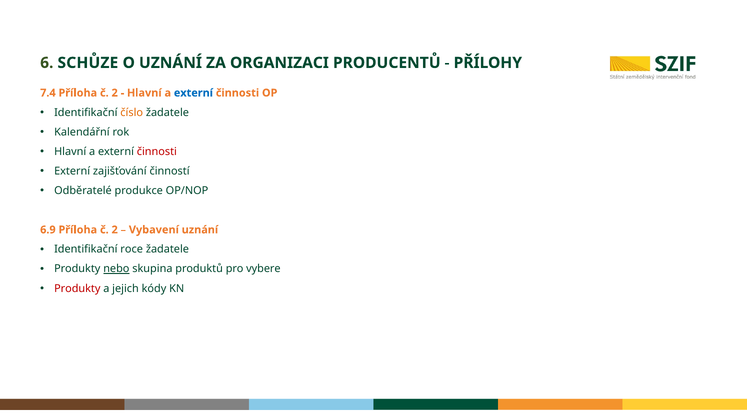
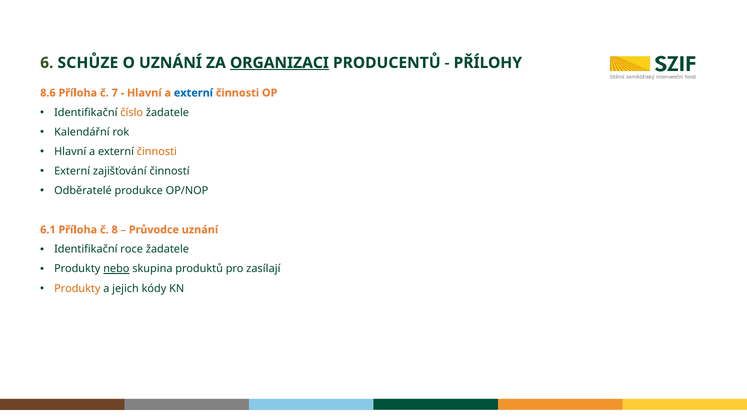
ORGANIZACI underline: none -> present
7.4: 7.4 -> 8.6
2 at (115, 93): 2 -> 7
činnosti at (157, 152) colour: red -> orange
6.9: 6.9 -> 6.1
2 at (115, 230): 2 -> 8
Vybavení: Vybavení -> Průvodce
vybere: vybere -> zasílají
Produkty at (77, 289) colour: red -> orange
